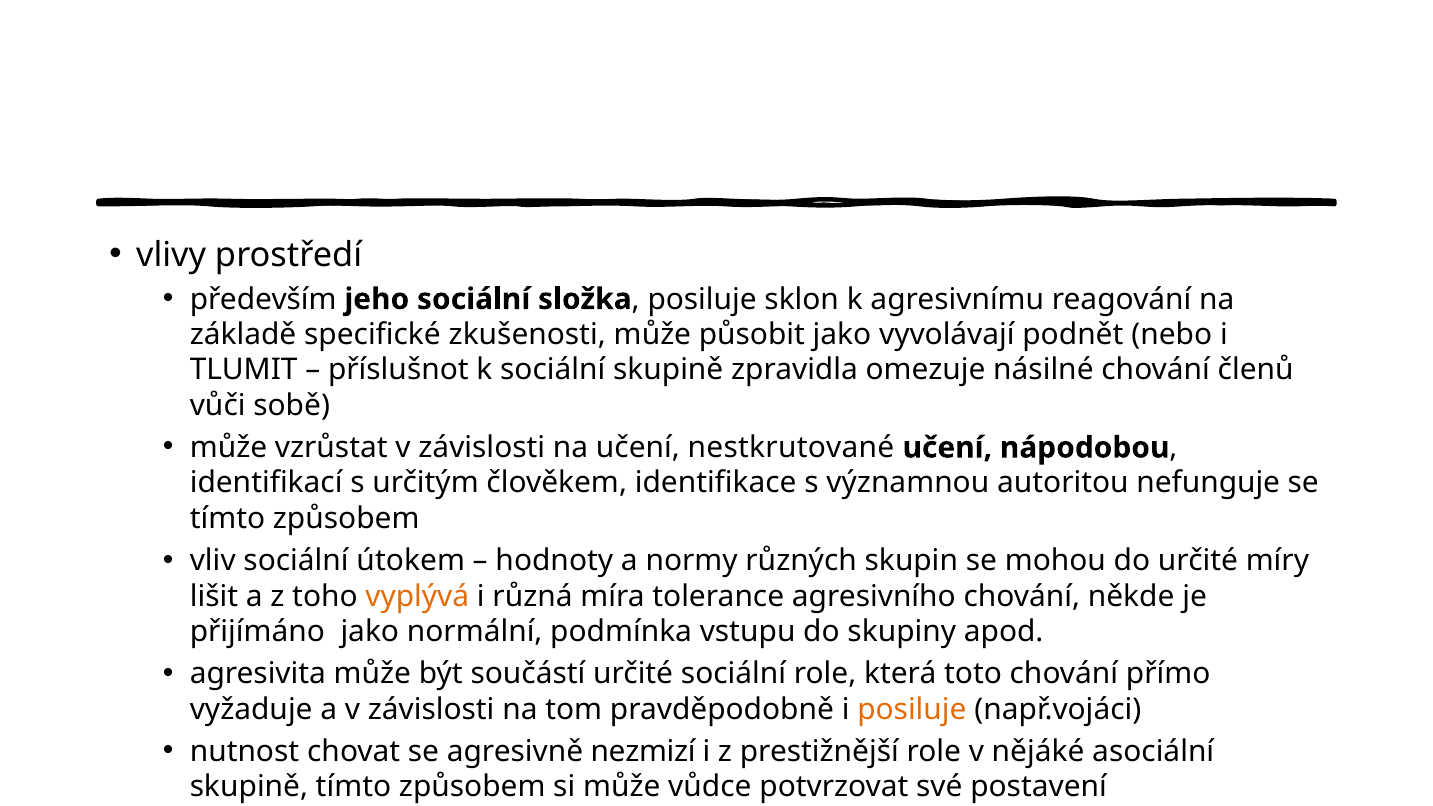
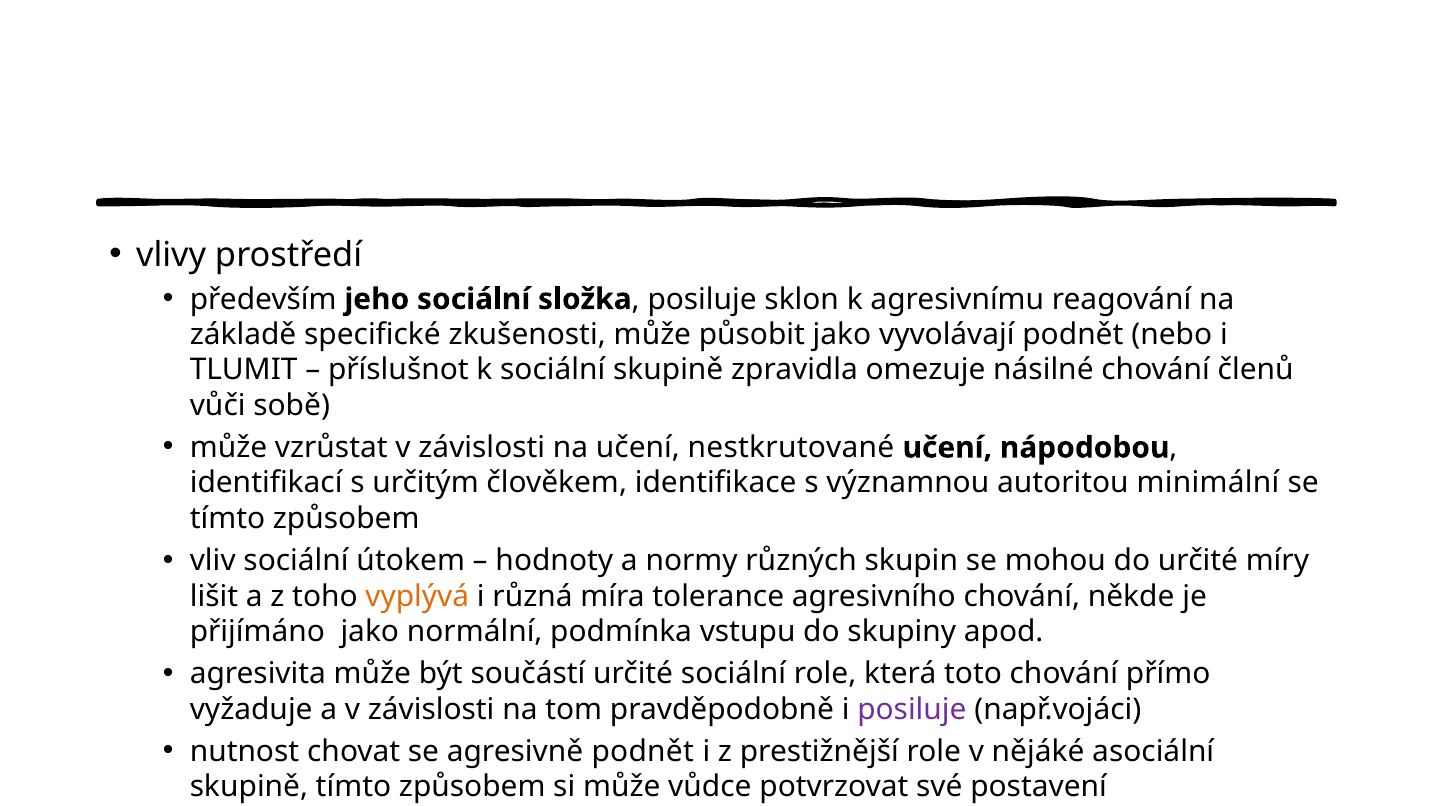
nefunguje: nefunguje -> minimální
posiluje at (912, 709) colour: orange -> purple
agresivně nezmizí: nezmizí -> podnět
